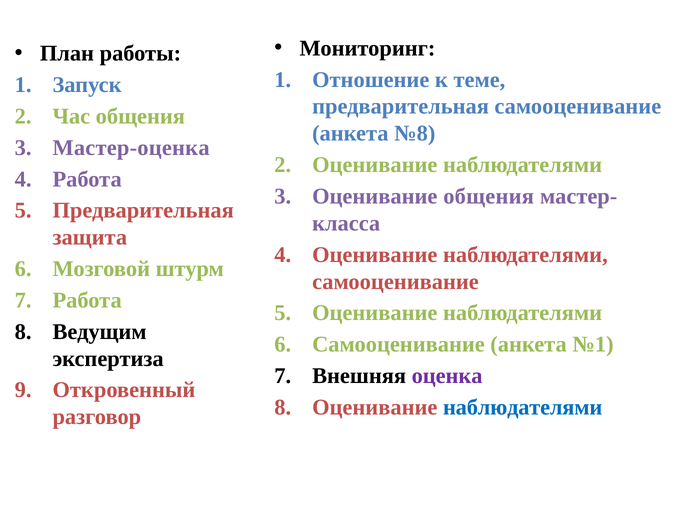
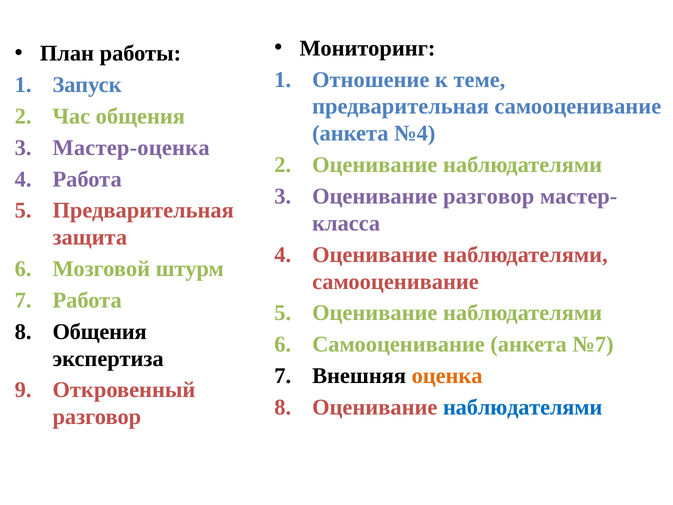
№8: №8 -> №4
Оценивание общения: общения -> разговор
Ведущим at (100, 332): Ведущим -> Общения
№1: №1 -> №7
оценка colour: purple -> orange
